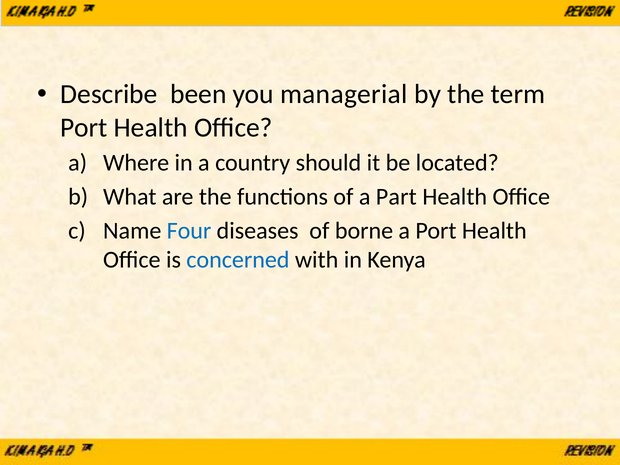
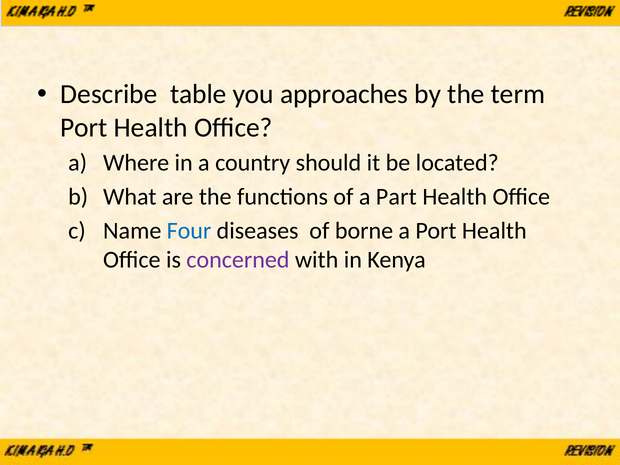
been: been -> table
managerial: managerial -> approaches
concerned colour: blue -> purple
